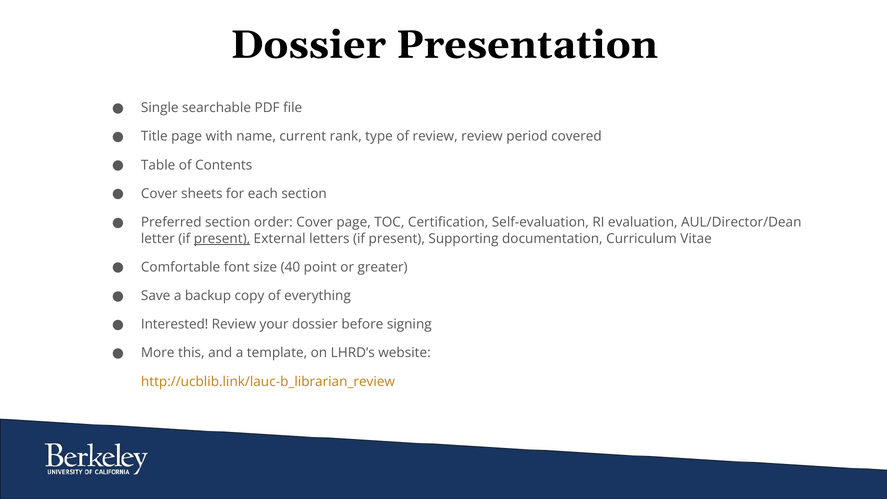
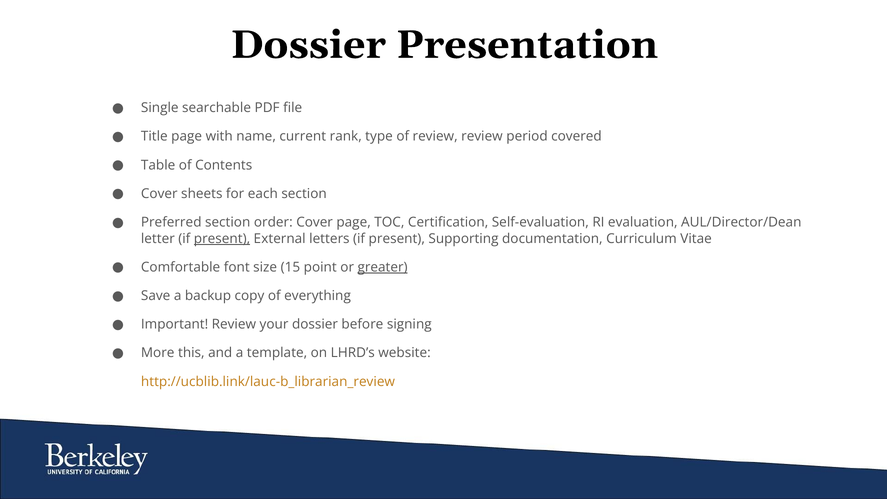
40: 40 -> 15
greater underline: none -> present
Interested: Interested -> Important
